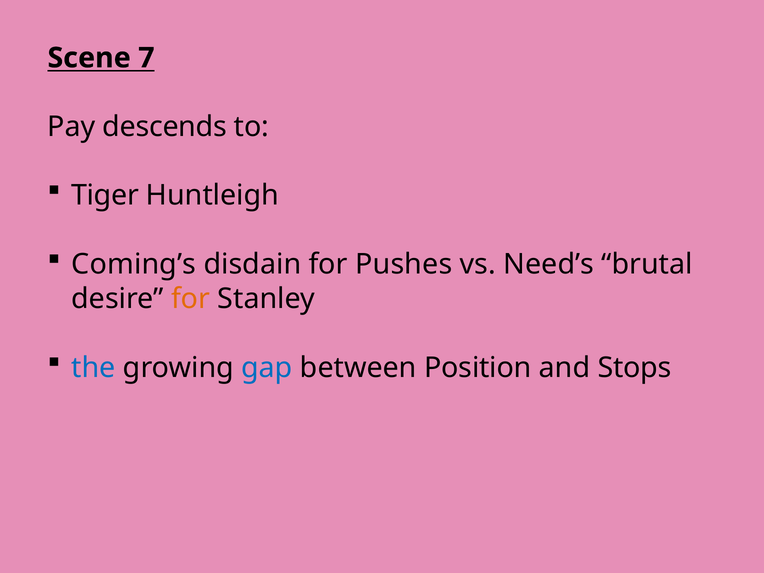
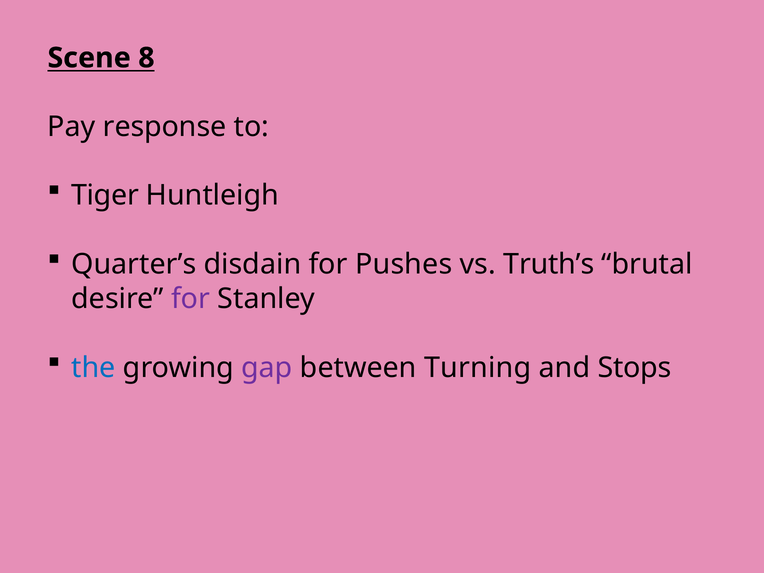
7: 7 -> 8
descends: descends -> response
Coming’s: Coming’s -> Quarter’s
Need’s: Need’s -> Truth’s
for at (191, 299) colour: orange -> purple
gap colour: blue -> purple
Position: Position -> Turning
